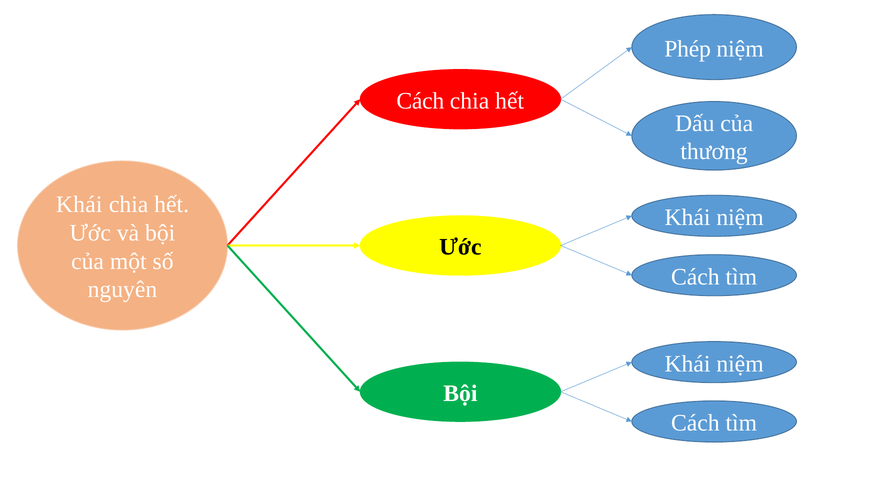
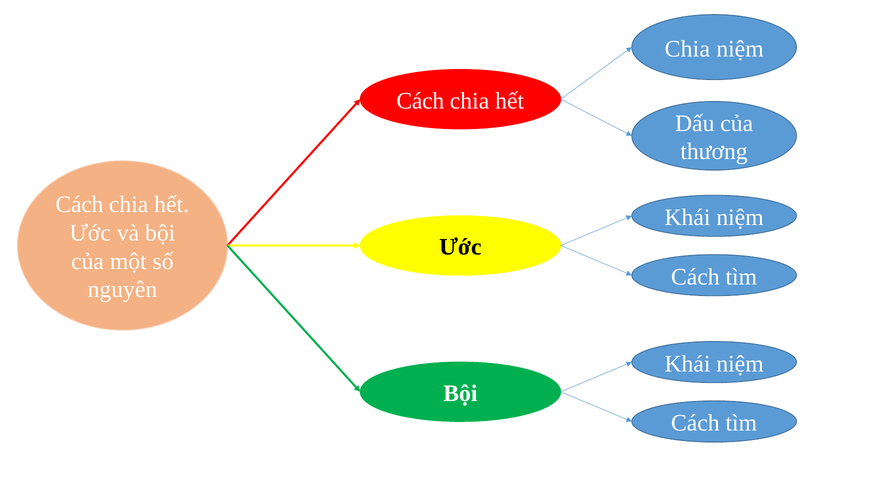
Phép at (688, 49): Phép -> Chia
Khái at (79, 205): Khái -> Cách
